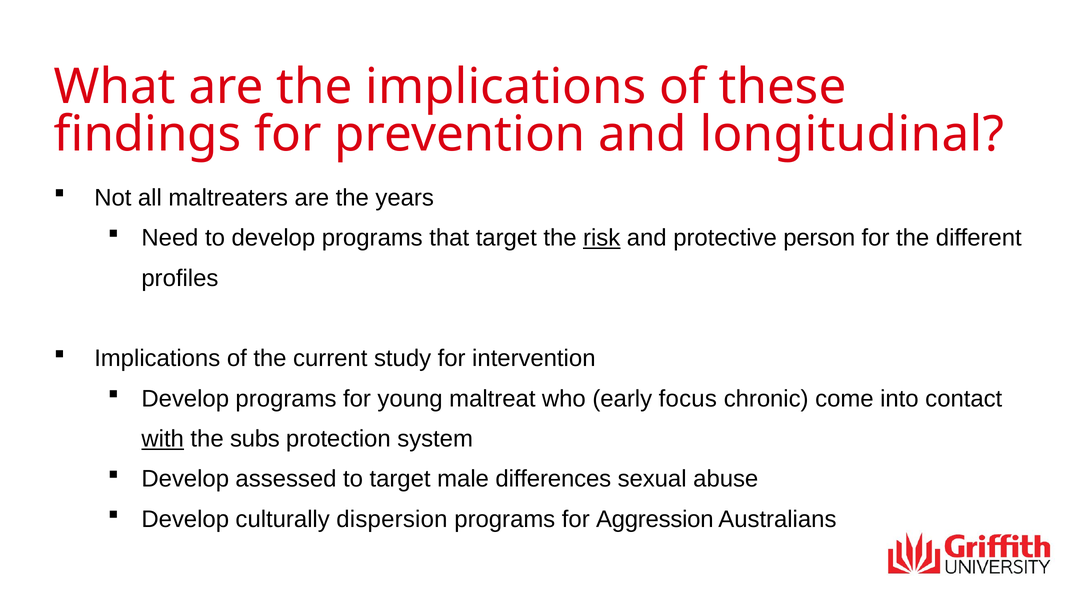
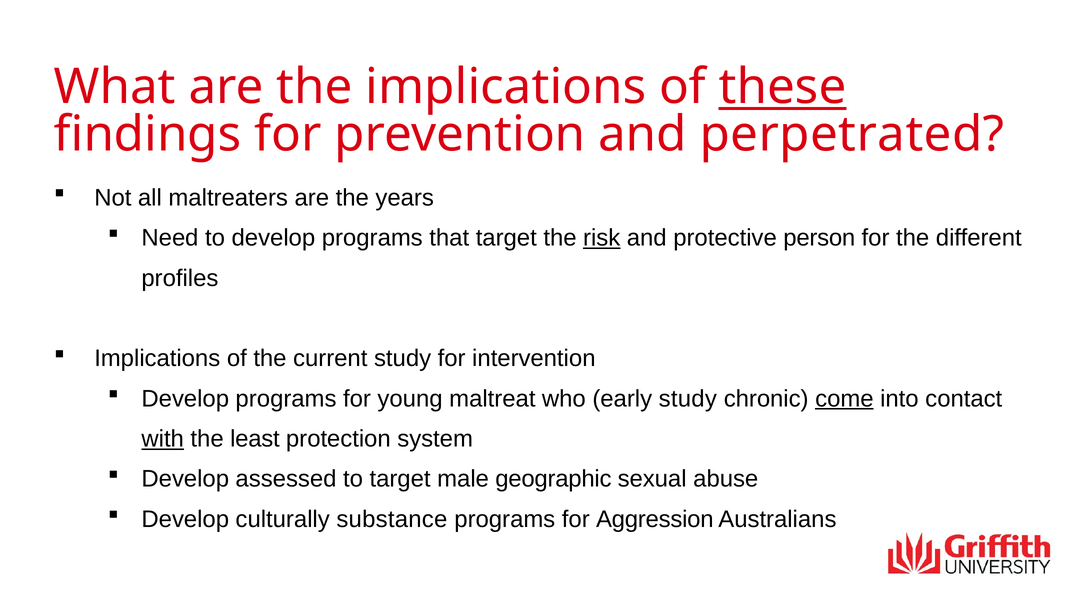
these underline: none -> present
longitudinal: longitudinal -> perpetrated
early focus: focus -> study
come underline: none -> present
subs: subs -> least
differences: differences -> geographic
dispersion: dispersion -> substance
